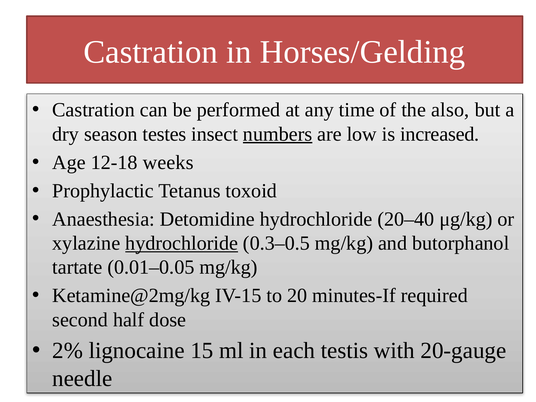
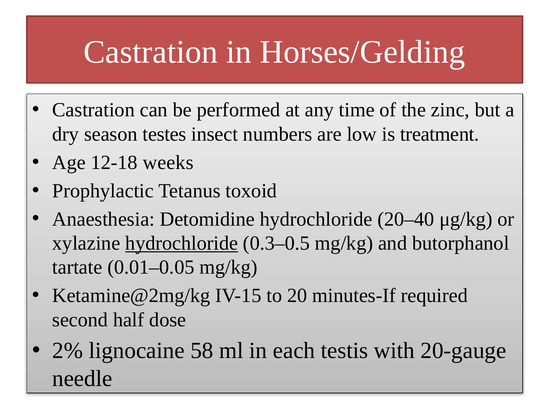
also: also -> zinc
numbers underline: present -> none
increased: increased -> treatment
15: 15 -> 58
